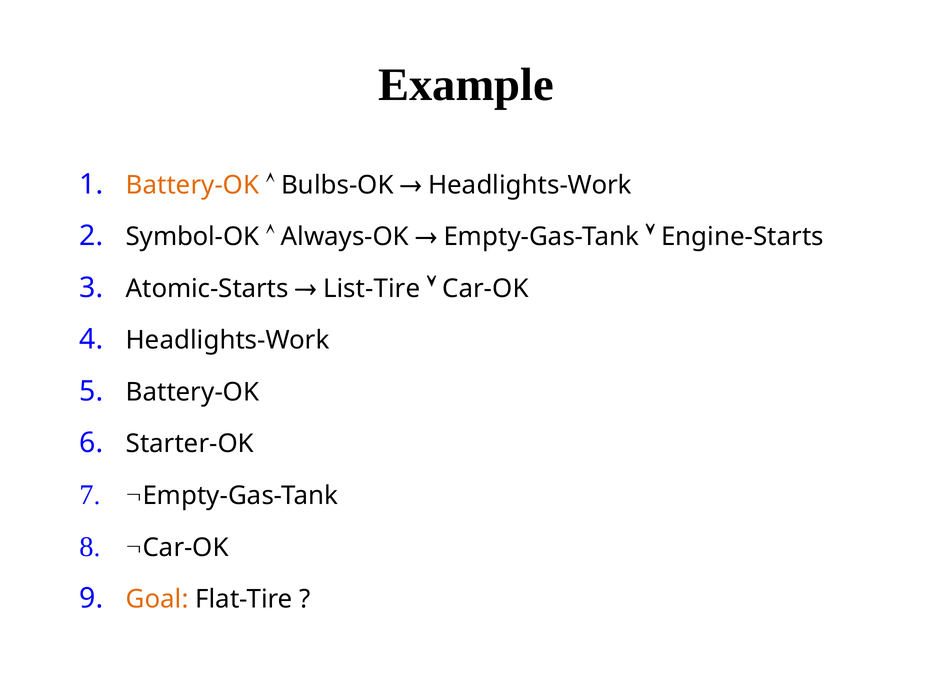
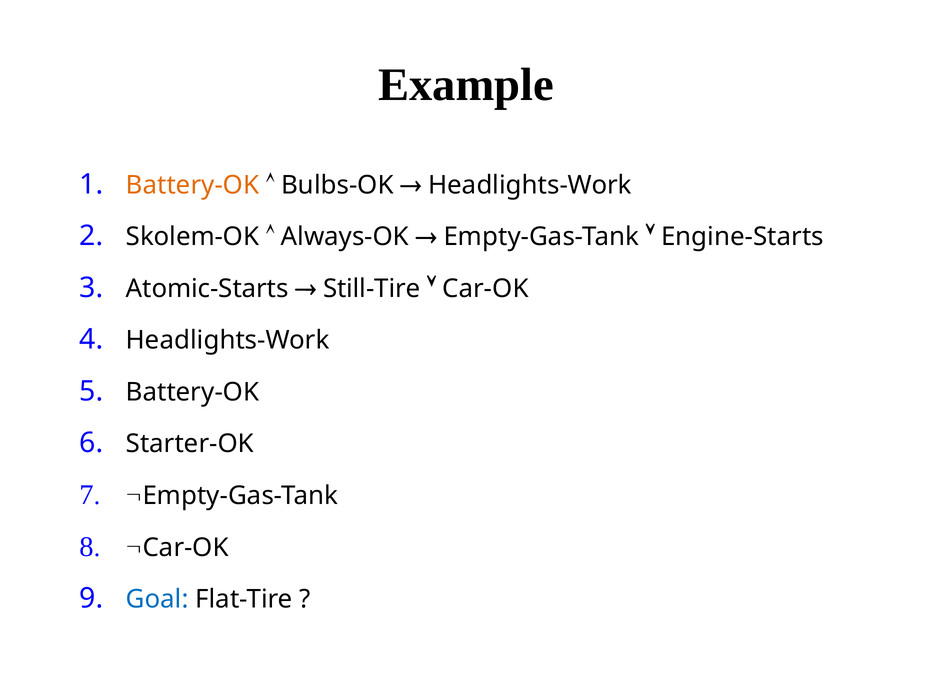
Symbol-OK: Symbol-OK -> Skolem-OK
List-Tire: List-Tire -> Still-Tire
Goal colour: orange -> blue
